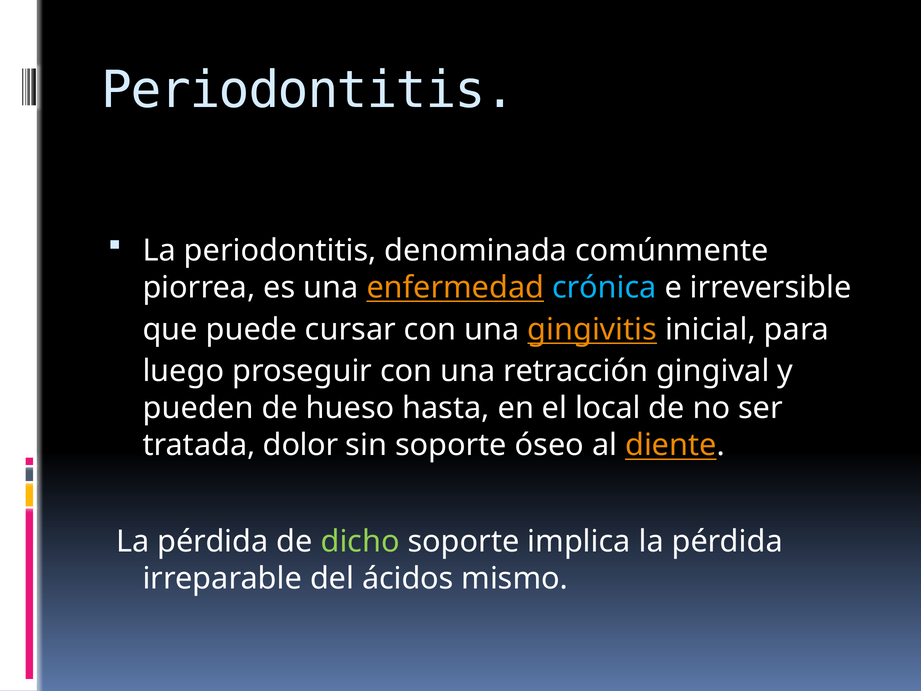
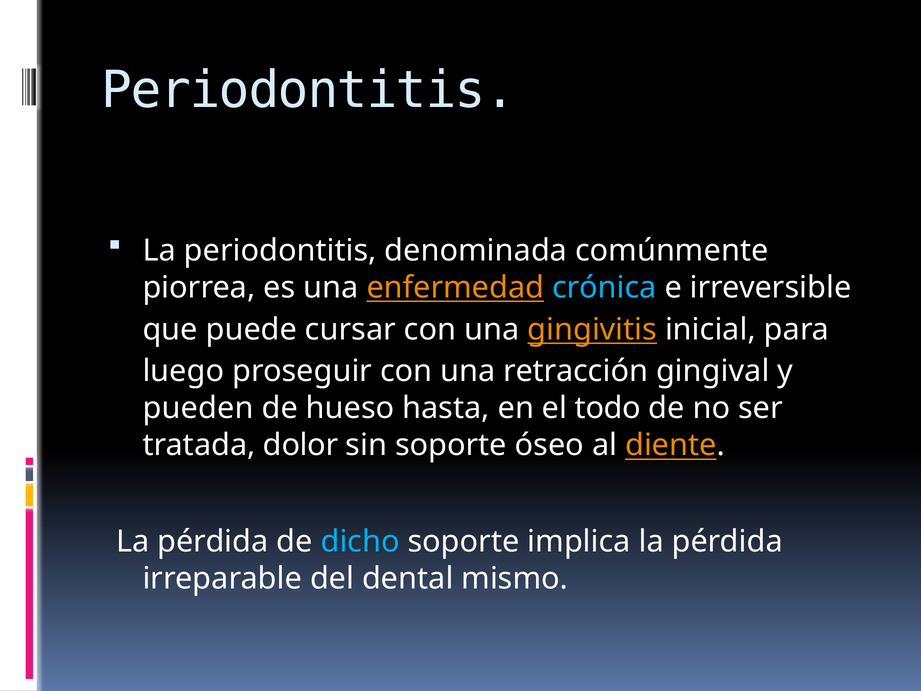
local: local -> todo
dicho colour: light green -> light blue
ácidos: ácidos -> dental
